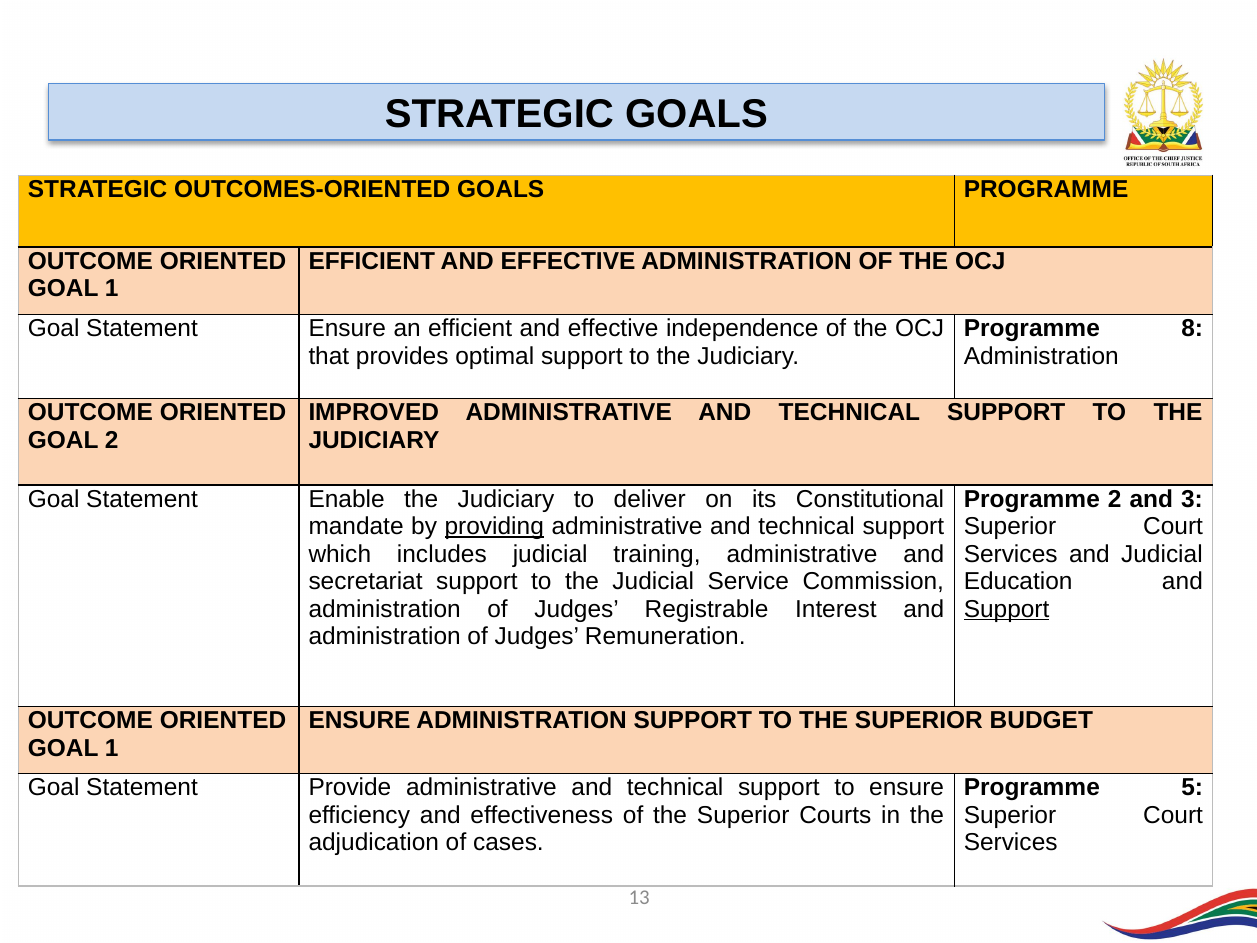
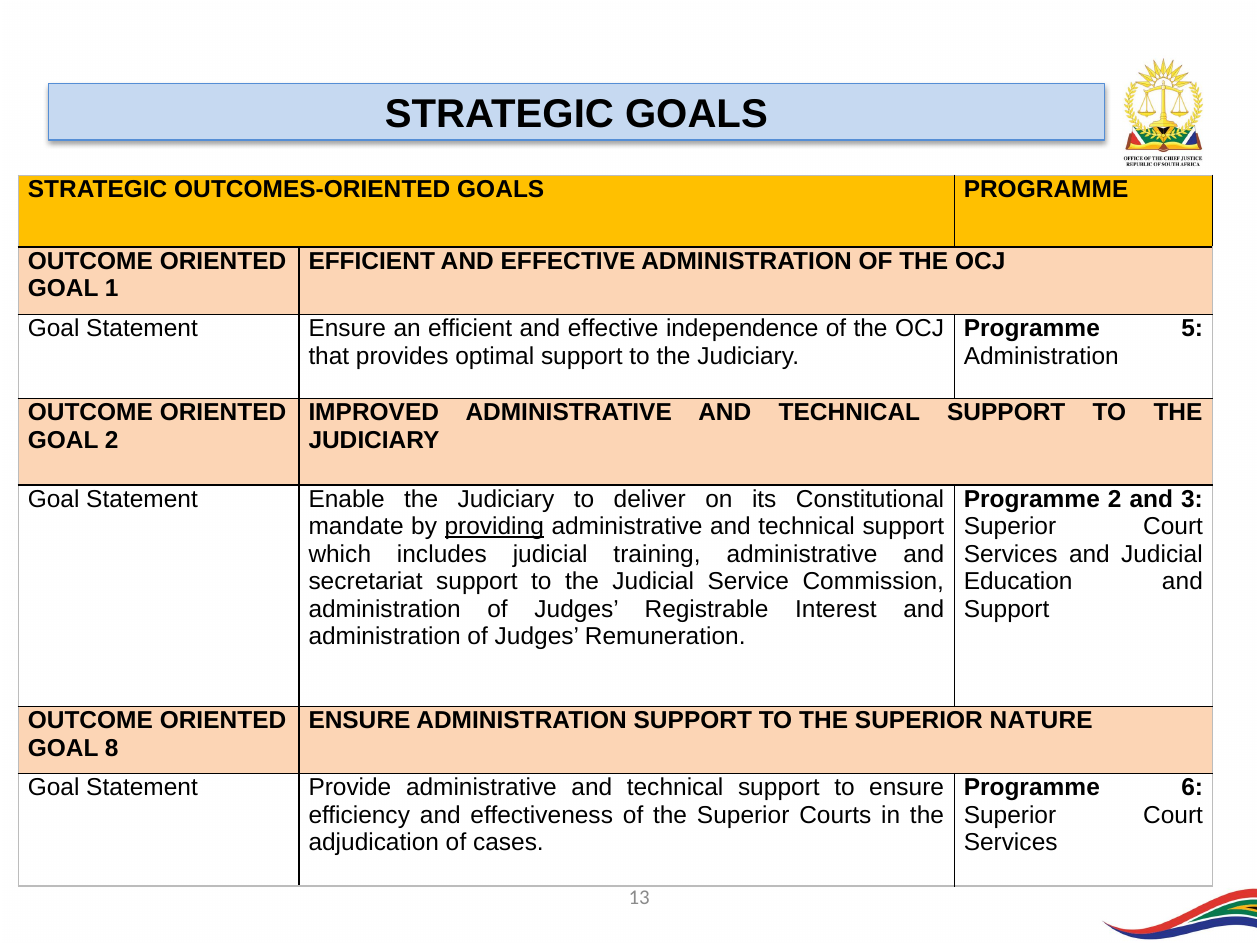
8: 8 -> 5
Support at (1007, 609) underline: present -> none
BUDGET: BUDGET -> NATURE
1 at (112, 748): 1 -> 8
5: 5 -> 6
